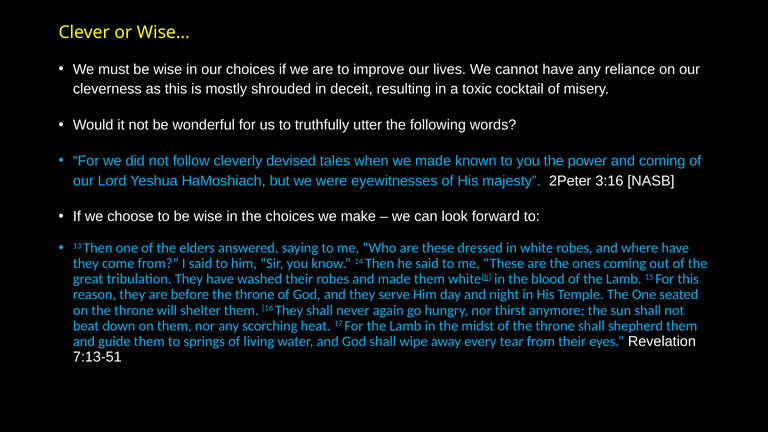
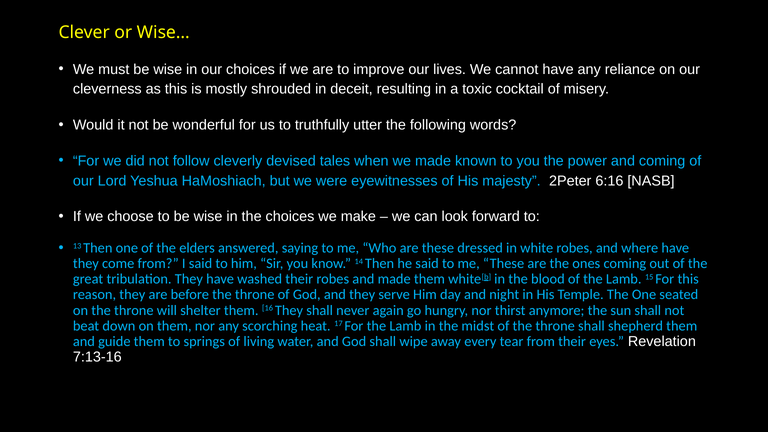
3:16: 3:16 -> 6:16
7:13-51: 7:13-51 -> 7:13-16
